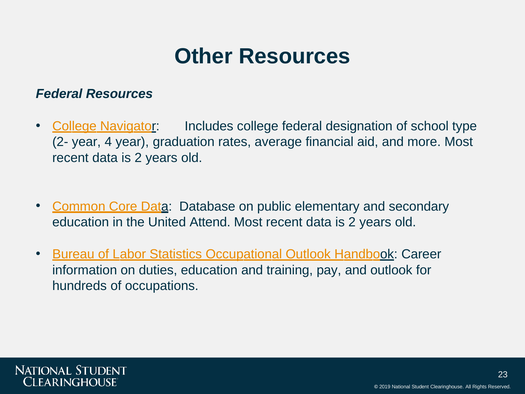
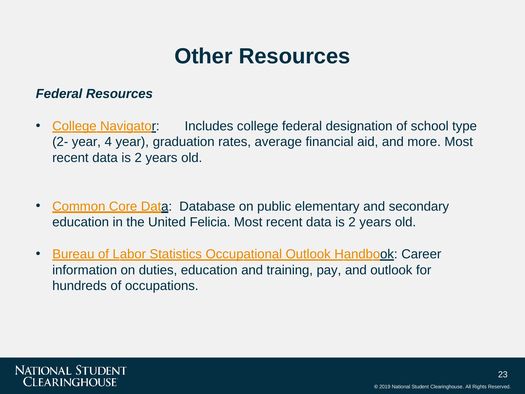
Attend: Attend -> Felicia
